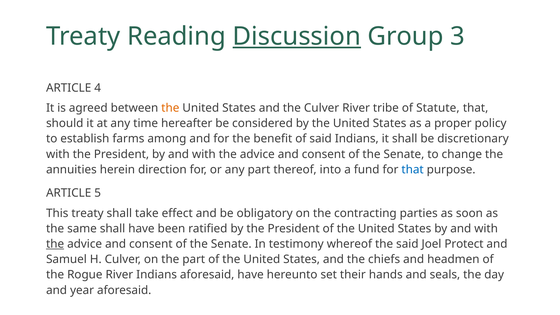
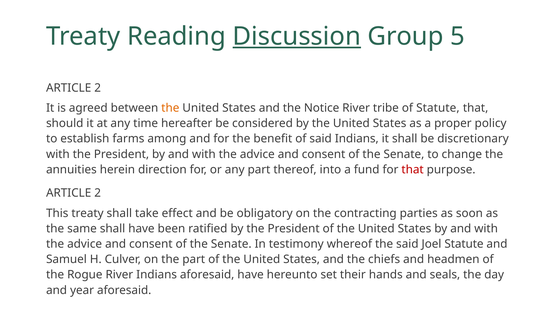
3: 3 -> 5
4 at (98, 88): 4 -> 2
the Culver: Culver -> Notice
that at (413, 170) colour: blue -> red
5 at (98, 193): 5 -> 2
the at (55, 244) underline: present -> none
Joel Protect: Protect -> Statute
